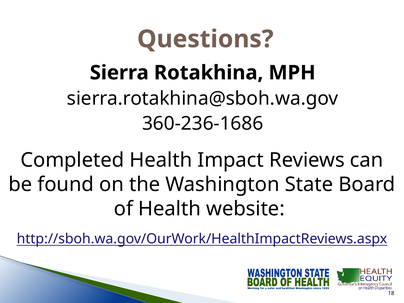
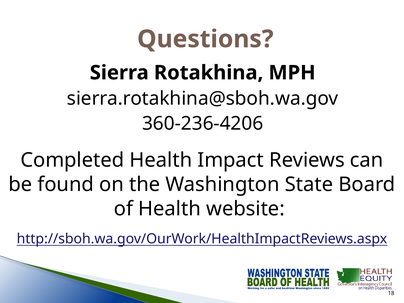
360-236-1686: 360-236-1686 -> 360-236-4206
